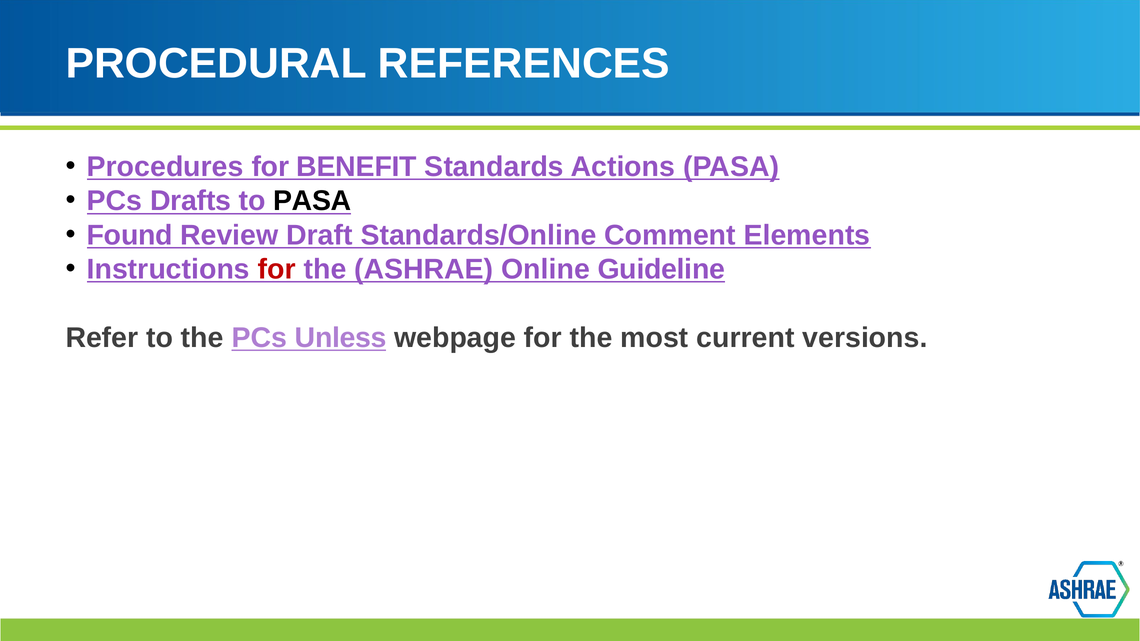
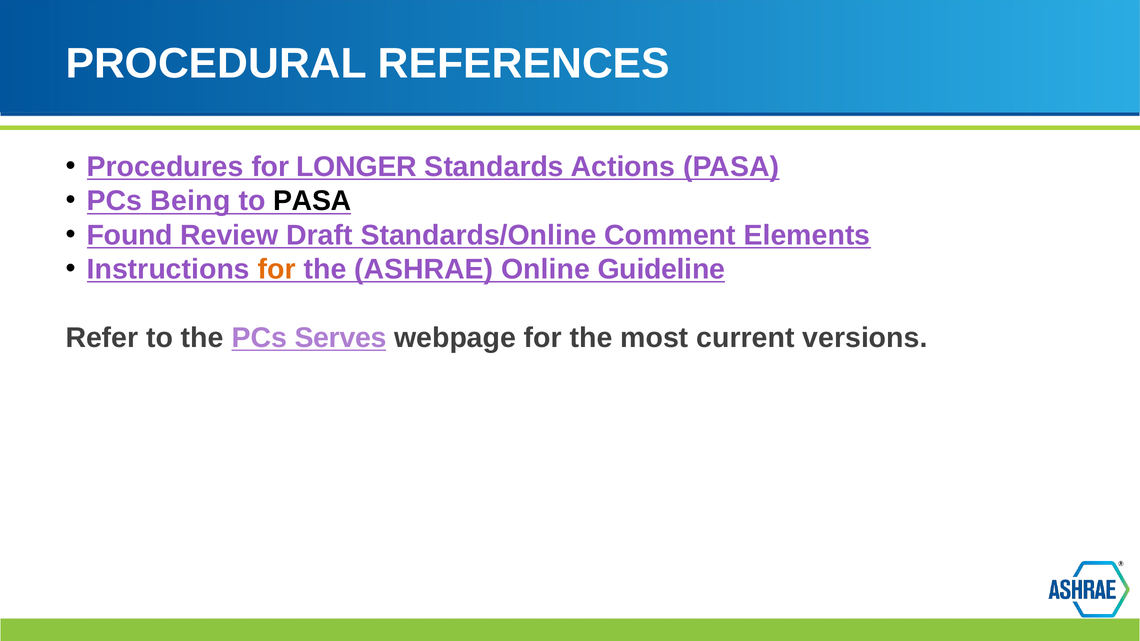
BENEFIT: BENEFIT -> LONGER
Drafts: Drafts -> Being
for at (277, 270) colour: red -> orange
Unless: Unless -> Serves
